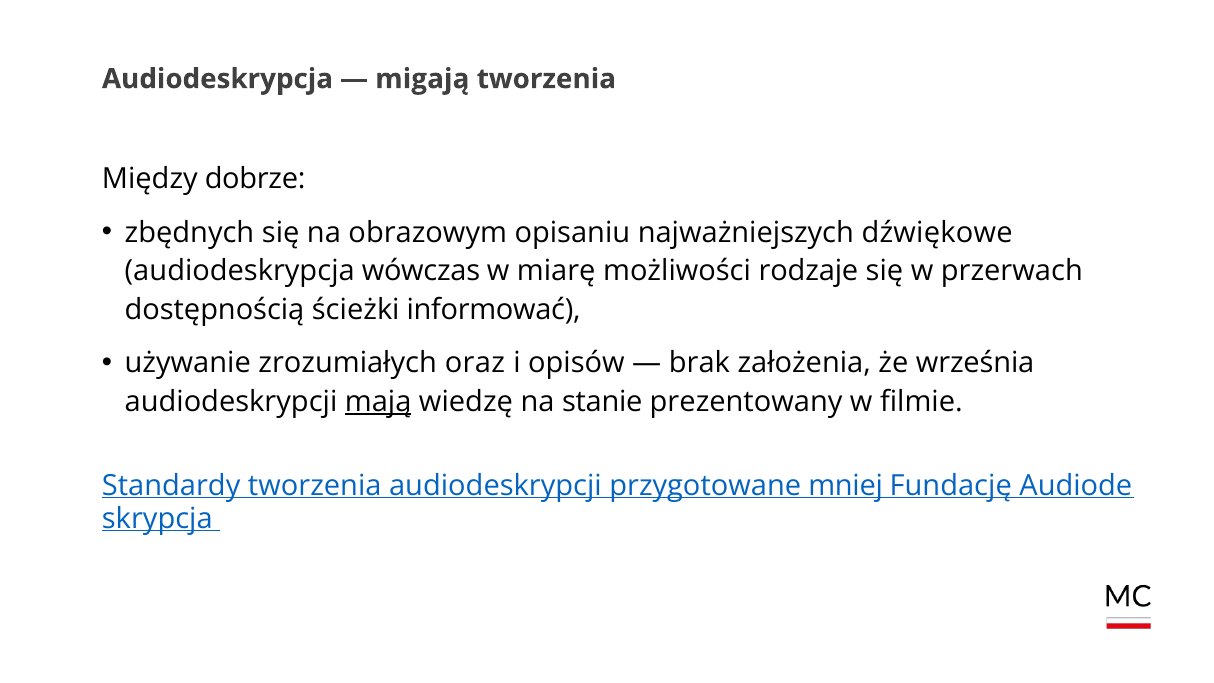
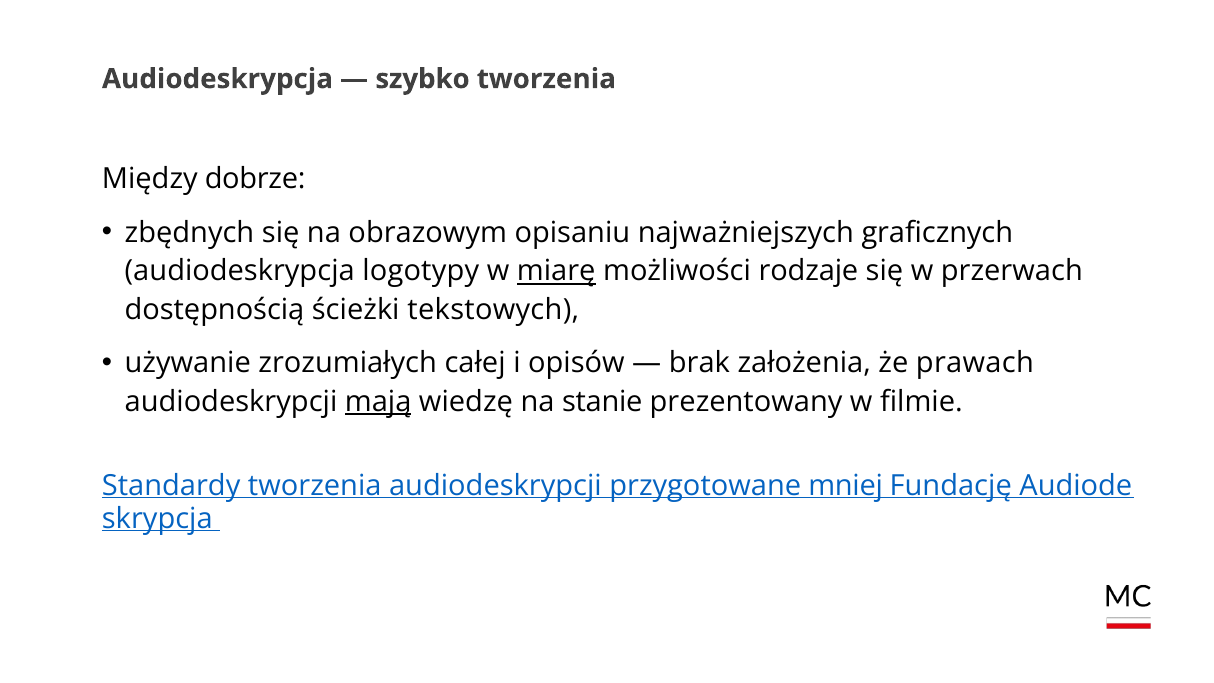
migają: migają -> szybko
dźwiękowe: dźwiękowe -> graficznych
wówczas: wówczas -> logotypy
miarę underline: none -> present
informować: informować -> tekstowych
oraz: oraz -> całej
września: września -> prawach
